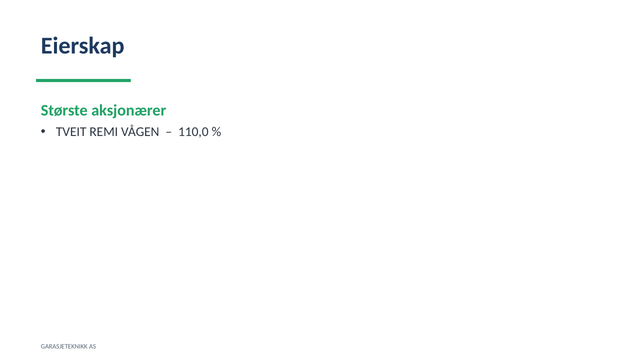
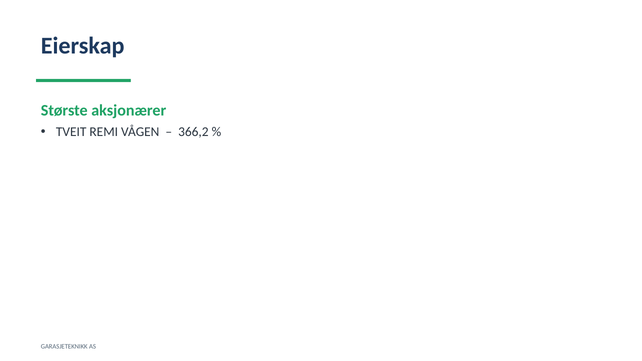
110,0: 110,0 -> 366,2
